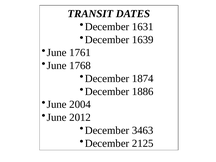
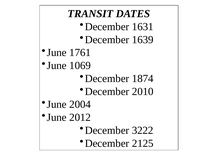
1768: 1768 -> 1069
1886: 1886 -> 2010
3463: 3463 -> 3222
